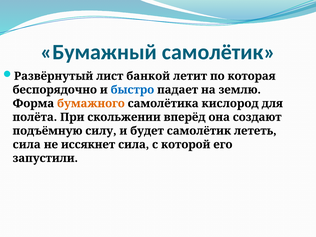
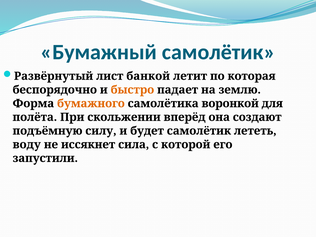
быстро colour: blue -> orange
кислород: кислород -> воронкой
сила at (27, 145): сила -> воду
